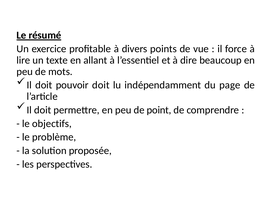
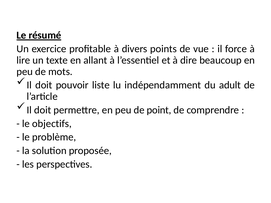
pouvoir doit: doit -> liste
page: page -> adult
